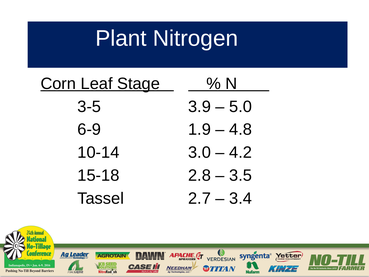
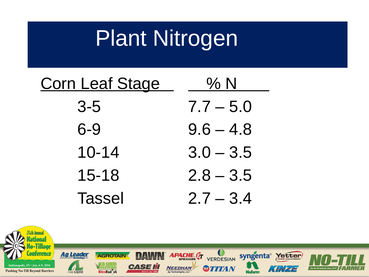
3.9: 3.9 -> 7.7
1.9: 1.9 -> 9.6
4.2 at (241, 152): 4.2 -> 3.5
